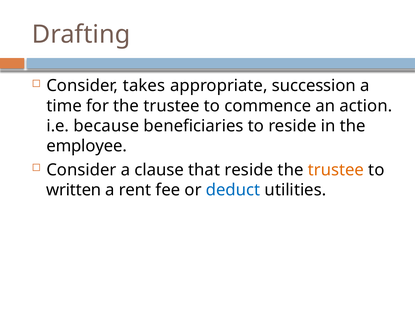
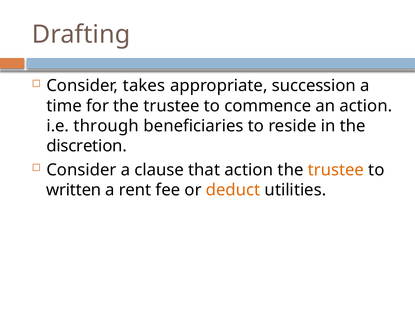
because: because -> through
employee: employee -> discretion
that reside: reside -> action
deduct colour: blue -> orange
